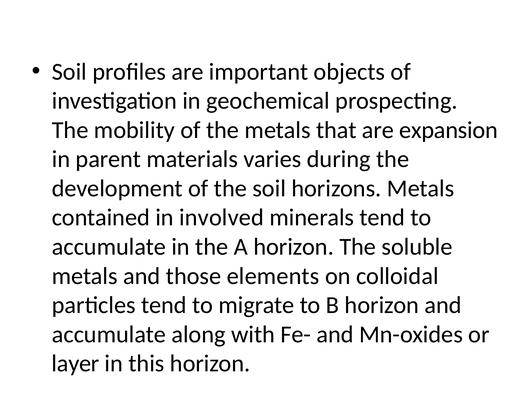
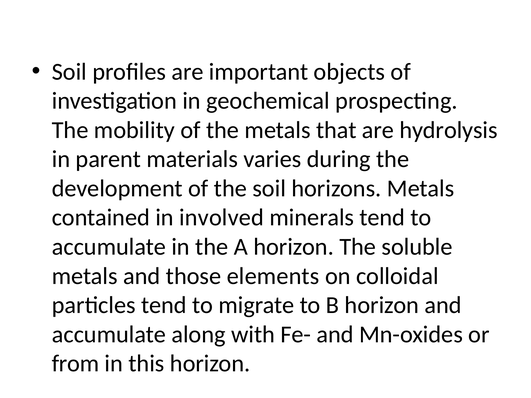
expansion: expansion -> hydrolysis
layer: layer -> from
